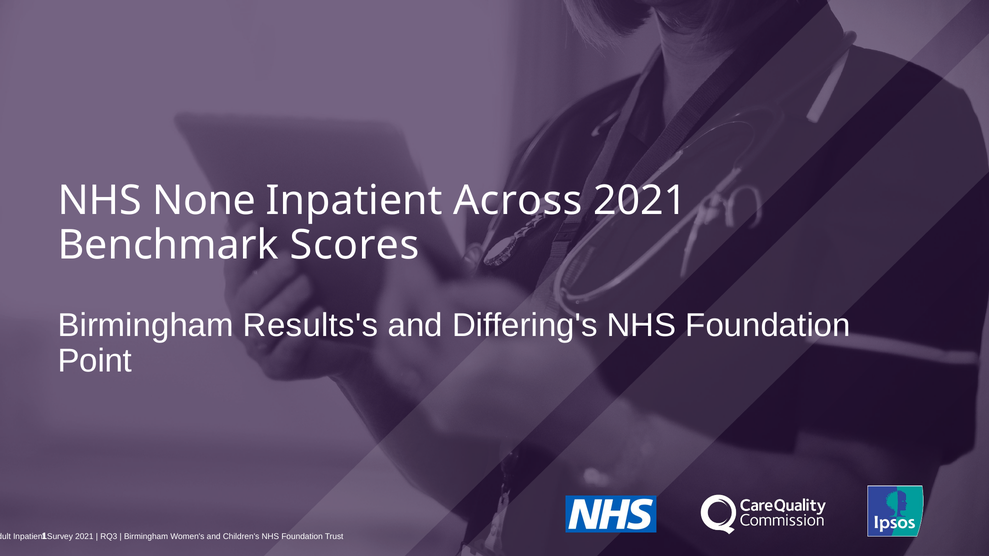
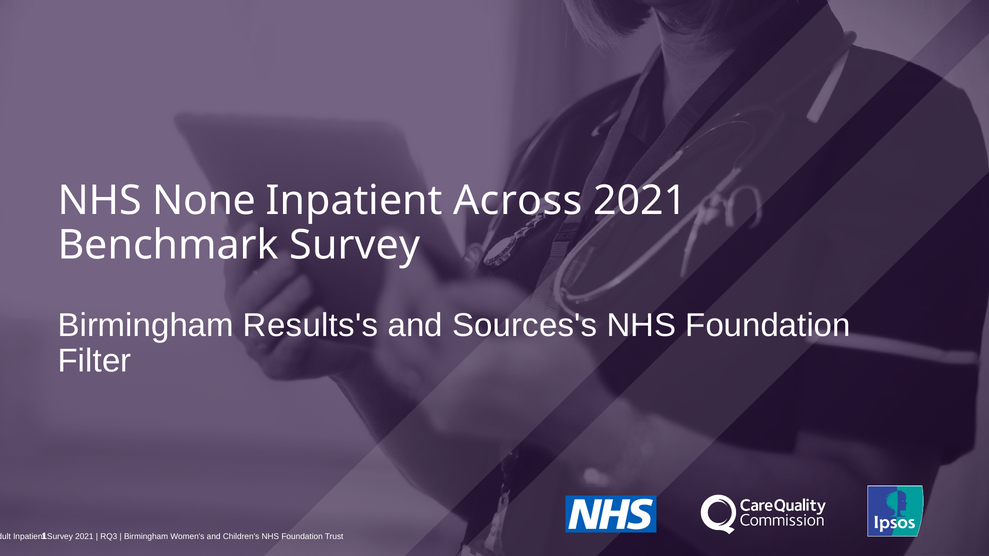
Benchmark Scores: Scores -> Survey
Differing's: Differing's -> Sources's
Point: Point -> Filter
